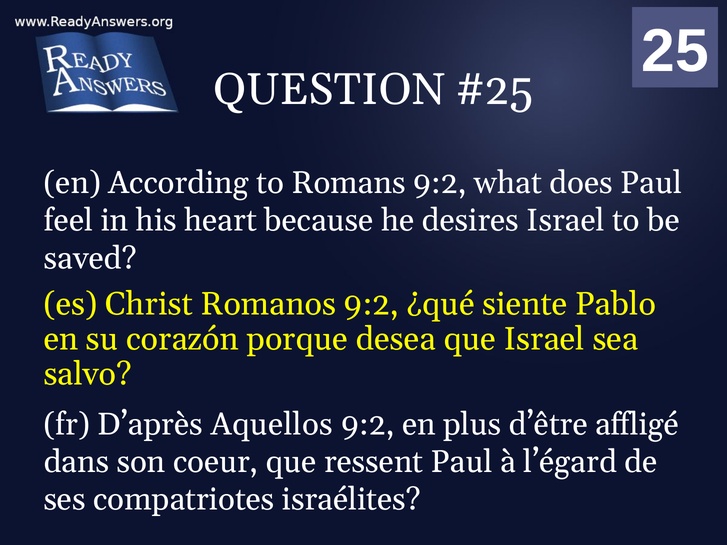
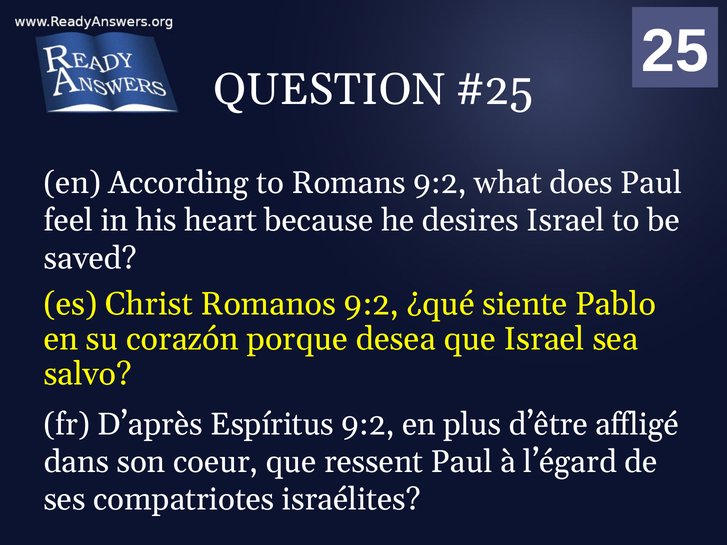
Aquellos: Aquellos -> Espíritus
